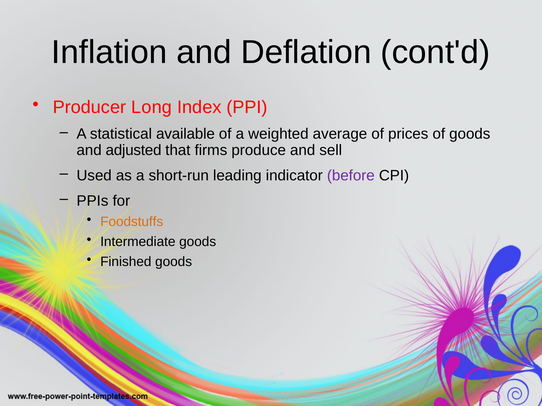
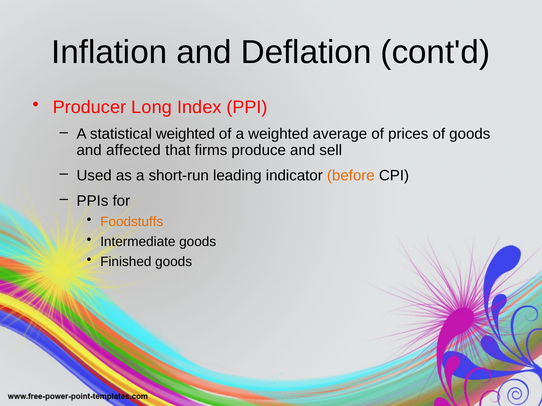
statistical available: available -> weighted
adjusted: adjusted -> affected
before colour: purple -> orange
